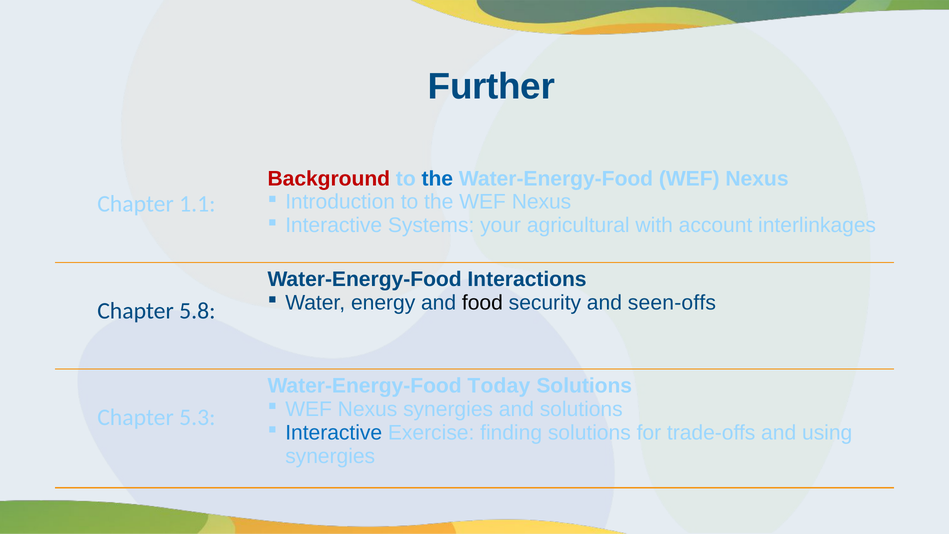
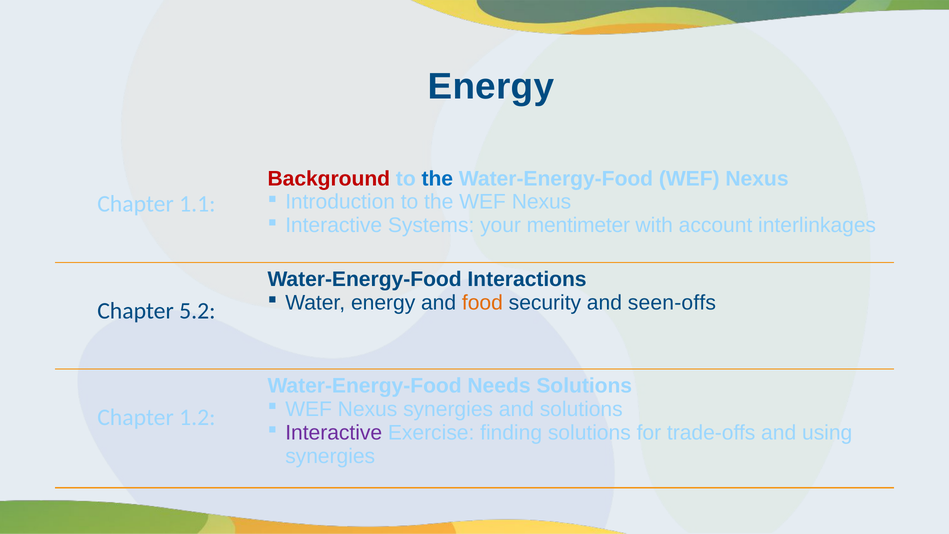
Further at (491, 87): Further -> Energy
agricultural: agricultural -> mentimeter
food colour: black -> orange
5.8: 5.8 -> 5.2
Today: Today -> Needs
5.3: 5.3 -> 1.2
Interactive at (334, 433) colour: blue -> purple
